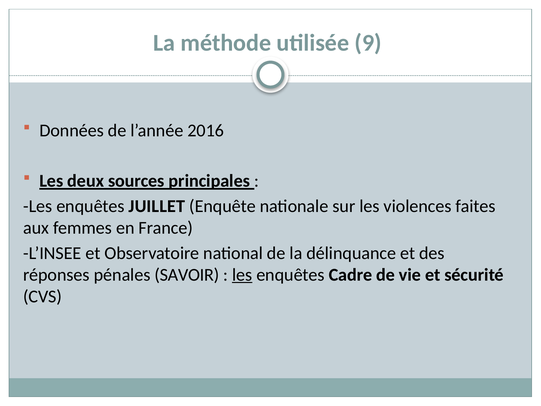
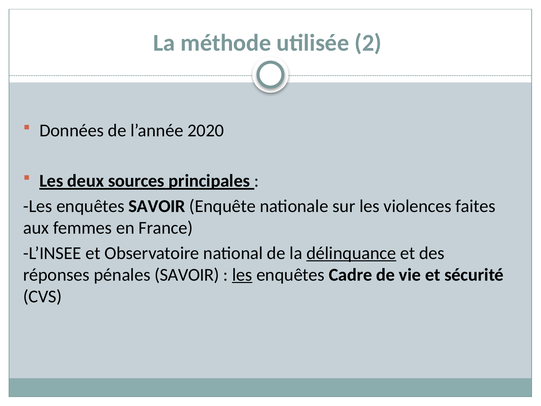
9: 9 -> 2
2016: 2016 -> 2020
enquêtes JUILLET: JUILLET -> SAVOIR
délinquance underline: none -> present
